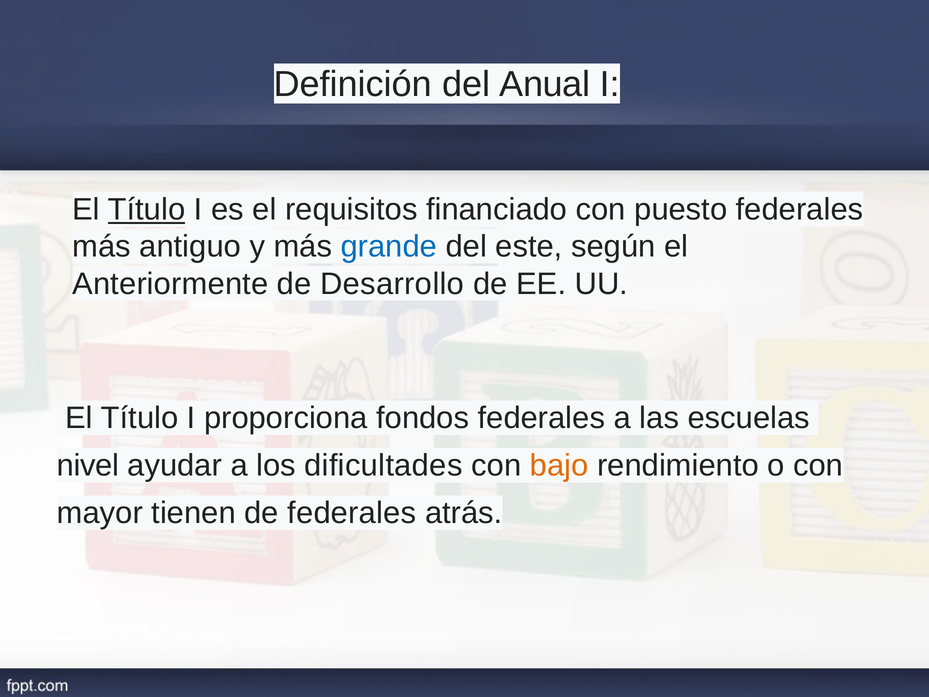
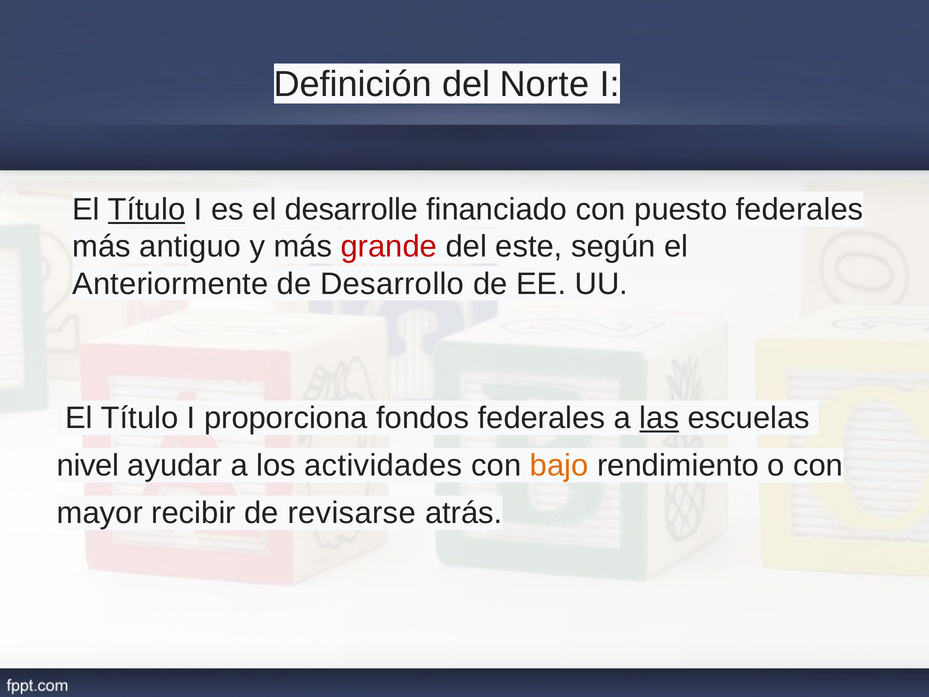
Anual: Anual -> Norte
requisitos: requisitos -> desarrolle
grande colour: blue -> red
las underline: none -> present
dificultades: dificultades -> actividades
tienen: tienen -> recibir
de federales: federales -> revisarse
